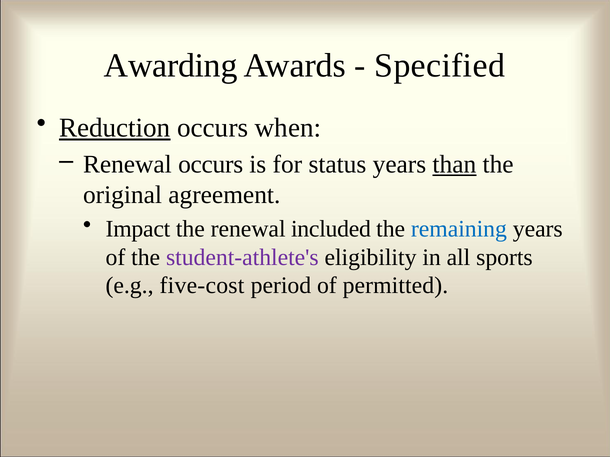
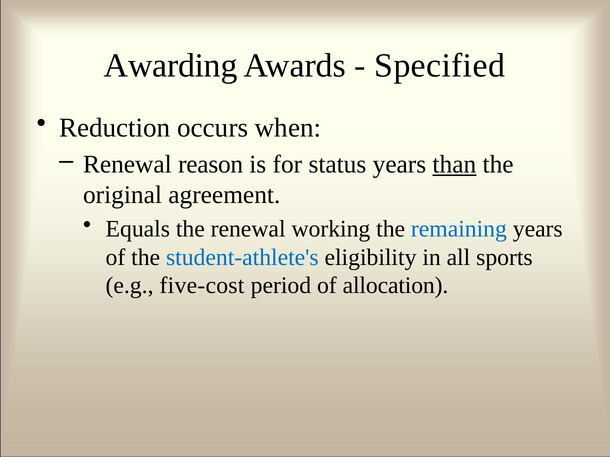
Reduction underline: present -> none
Renewal occurs: occurs -> reason
Impact: Impact -> Equals
included: included -> working
student-athlete's colour: purple -> blue
permitted: permitted -> allocation
